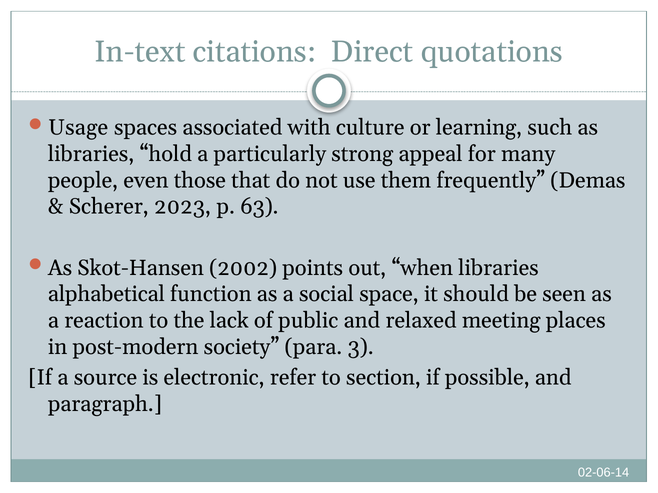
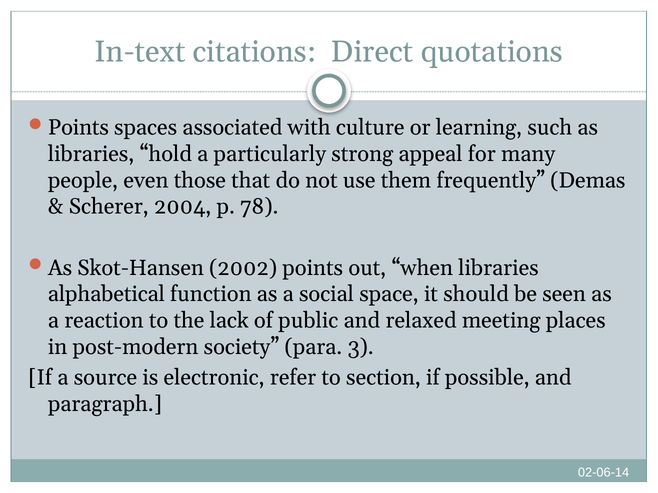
Usage at (78, 128): Usage -> Points
2023: 2023 -> 2004
63: 63 -> 78
